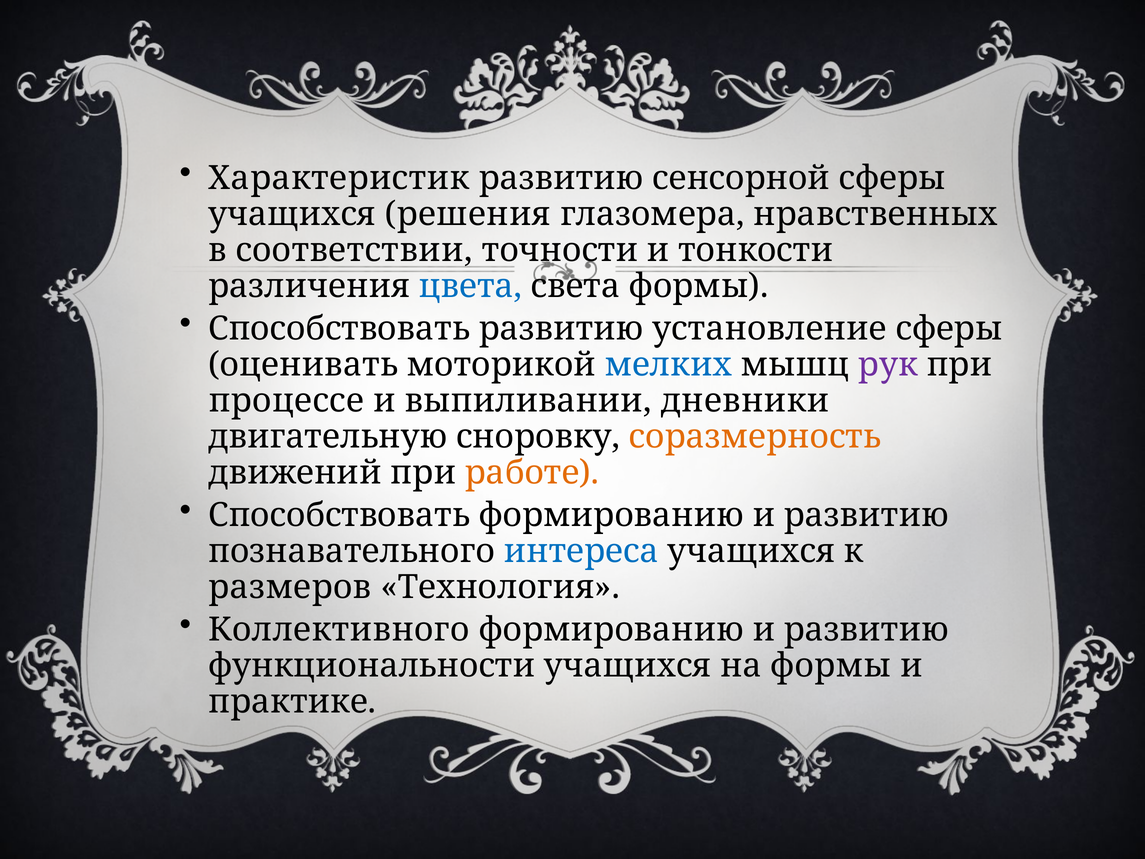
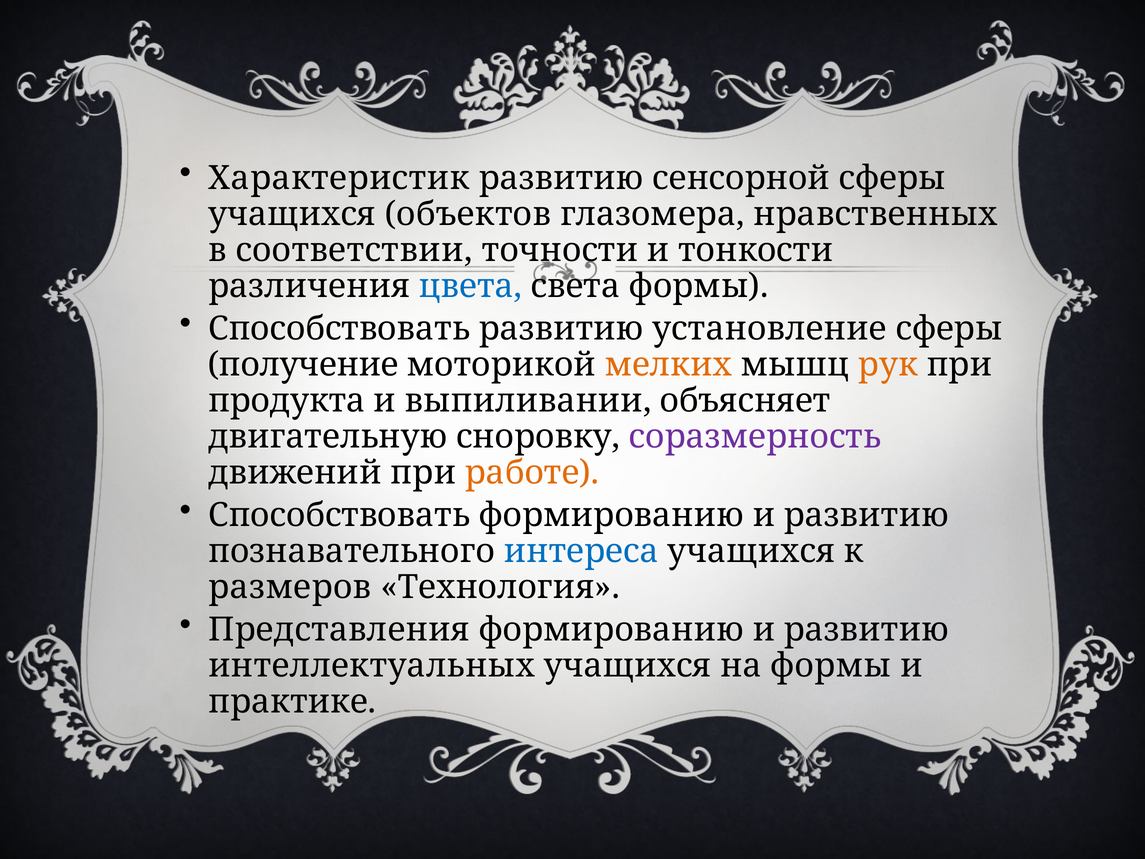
решения: решения -> объектов
оценивать: оценивать -> получение
мелких colour: blue -> orange
рук colour: purple -> orange
процессе: процессе -> продукта
дневники: дневники -> объясняет
соразмерность colour: orange -> purple
Коллективного: Коллективного -> Представления
функциональности: функциональности -> интеллектуальных
